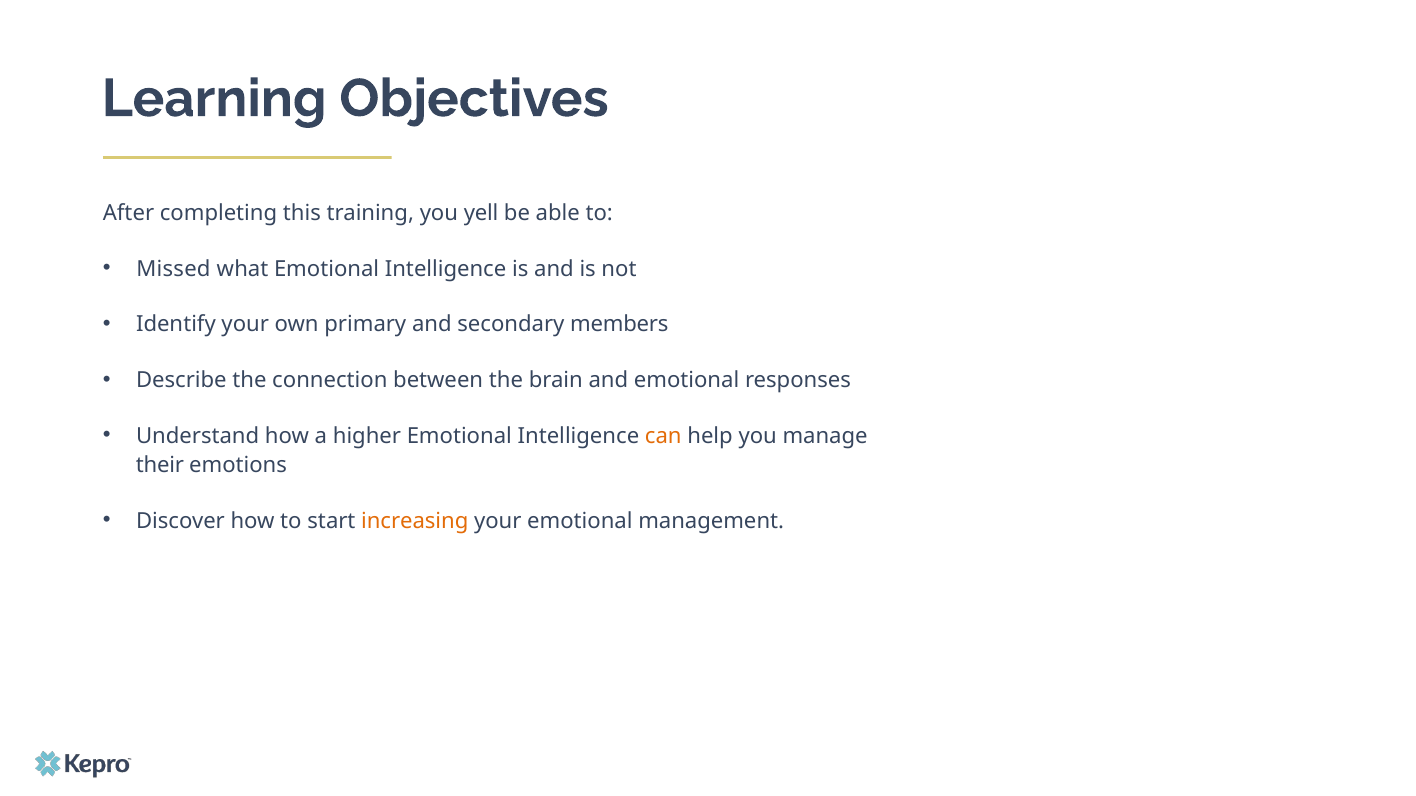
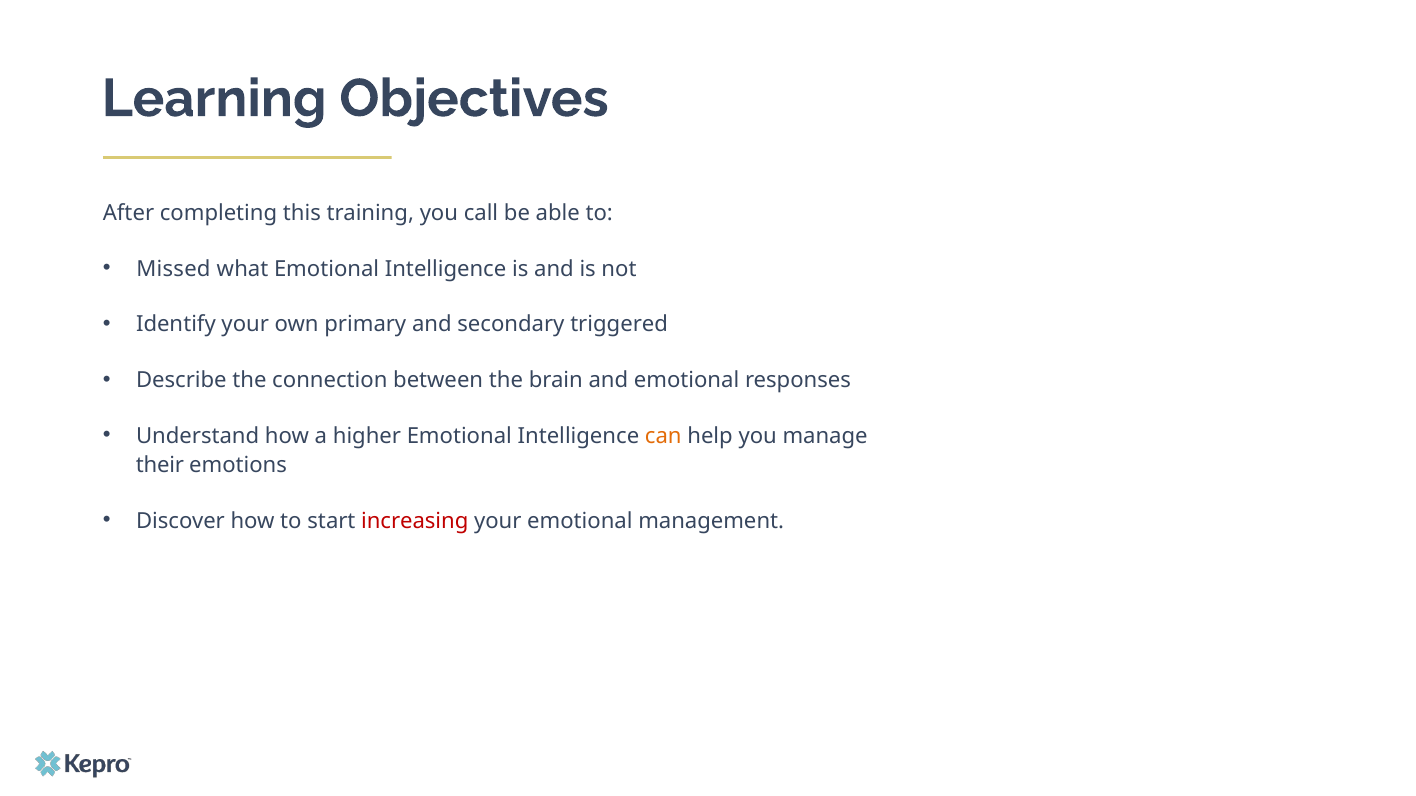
yell: yell -> call
members: members -> triggered
increasing colour: orange -> red
